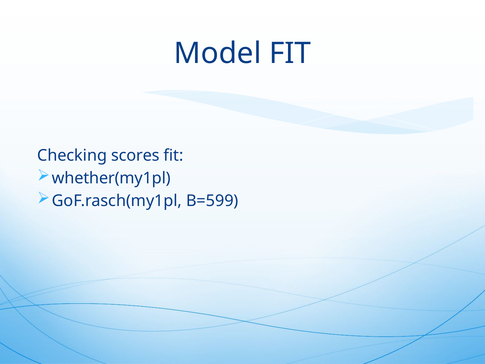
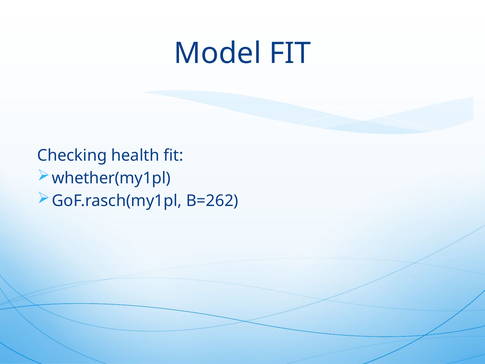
scores: scores -> health
B=599: B=599 -> B=262
